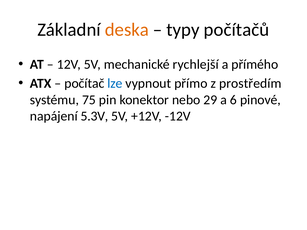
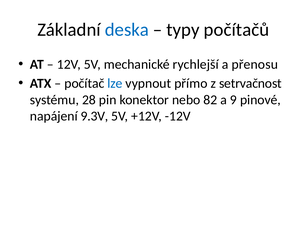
deska colour: orange -> blue
přímého: přímého -> přenosu
prostředím: prostředím -> setrvačnost
75: 75 -> 28
29: 29 -> 82
6: 6 -> 9
5.3V: 5.3V -> 9.3V
